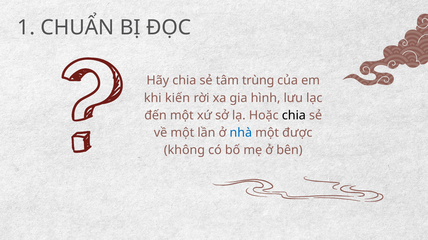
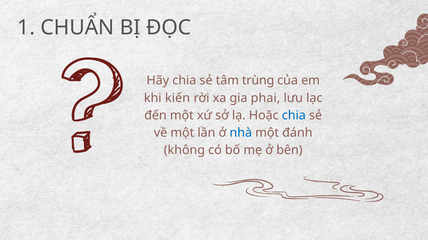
hình: hình -> phai
chia at (294, 116) colour: black -> blue
được: được -> đánh
